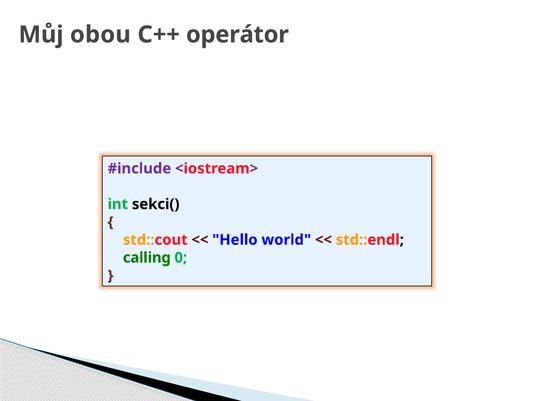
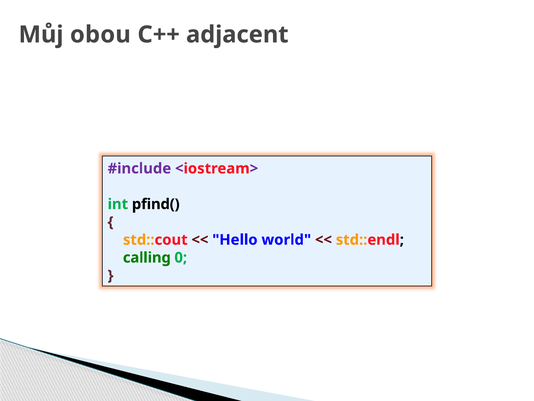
operátor: operátor -> adjacent
sekci(: sekci( -> pfind(
